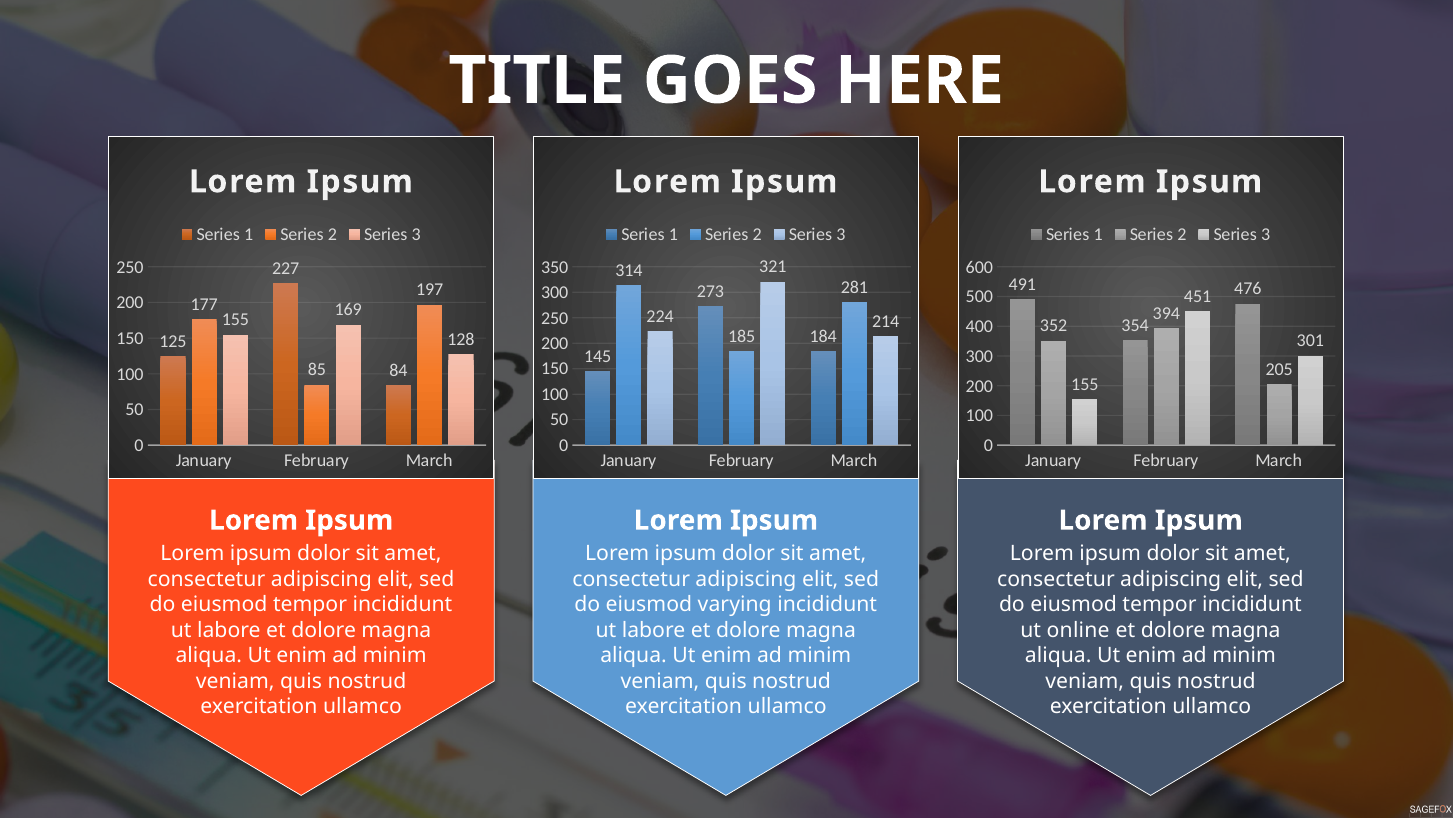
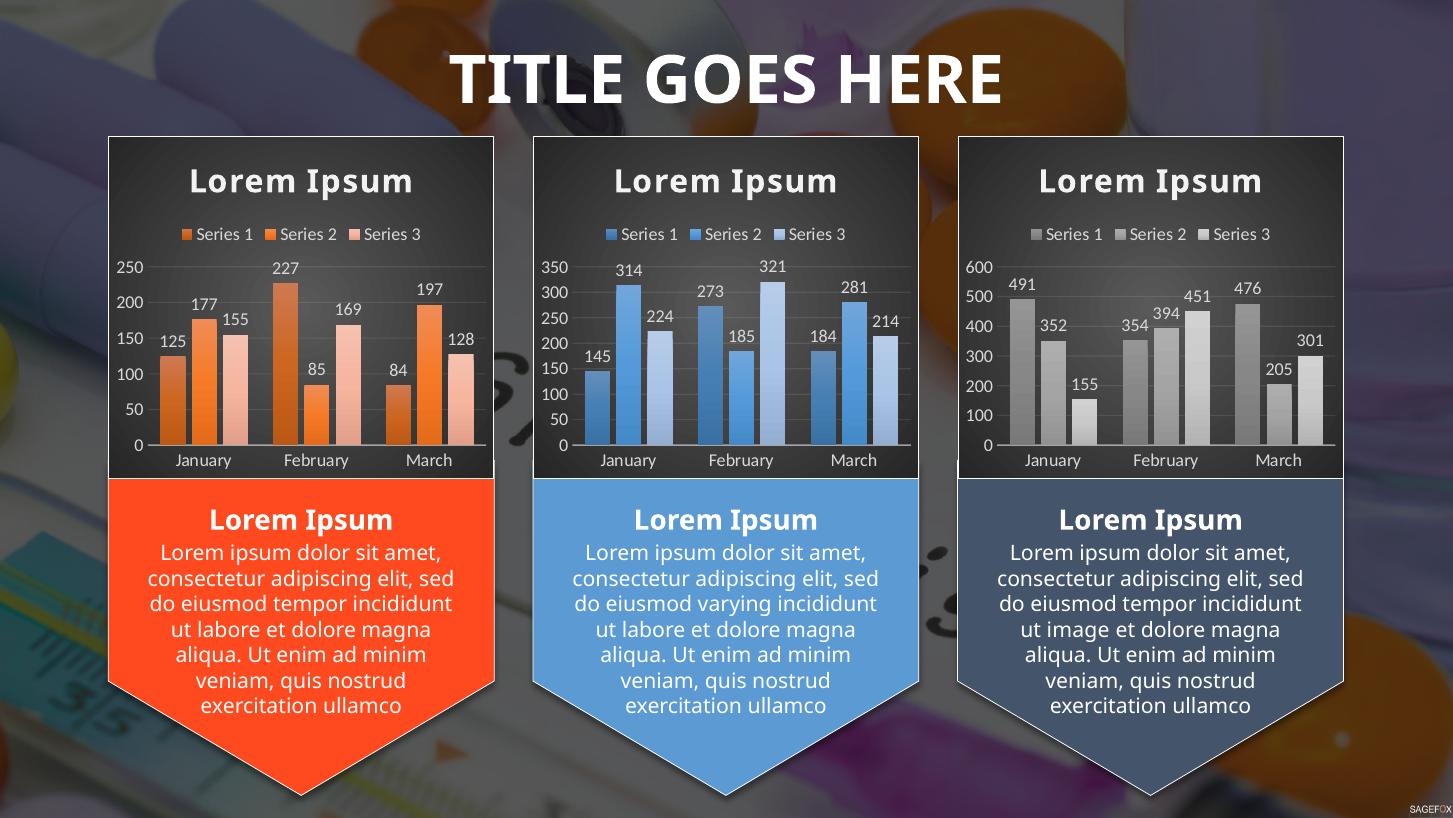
online: online -> image
